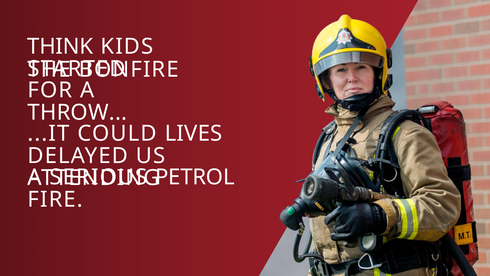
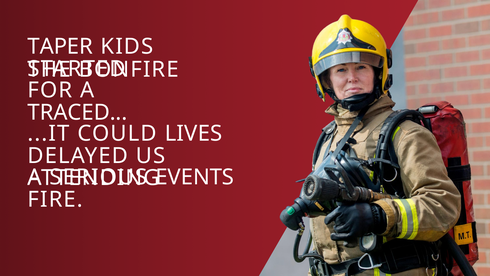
THINK: THINK -> TAPER
THROW: THROW -> TRACED
PETROL: PETROL -> EVENTS
